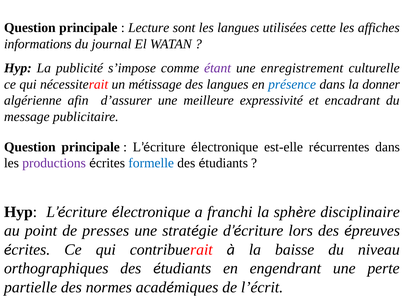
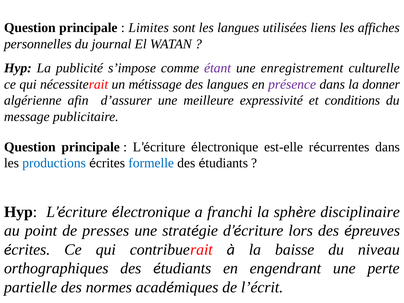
Lecture: Lecture -> Limites
cette: cette -> liens
informations: informations -> personnelles
présence colour: blue -> purple
encadrant: encadrant -> conditions
productions colour: purple -> blue
